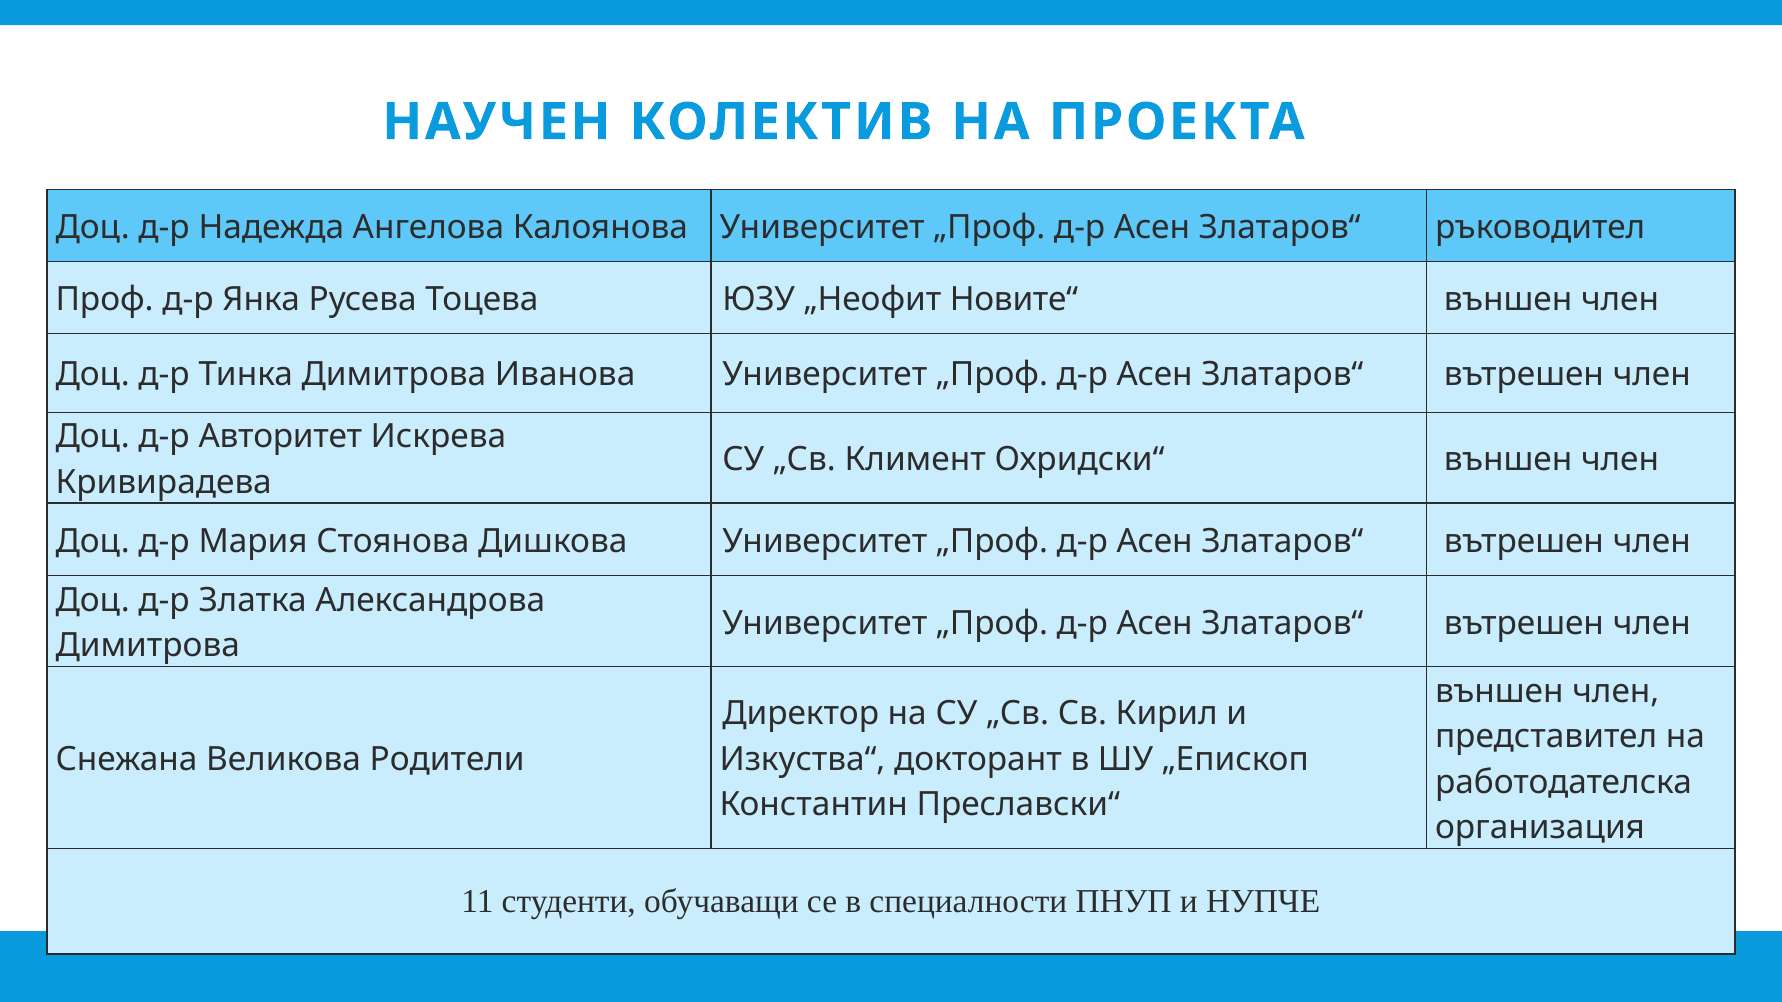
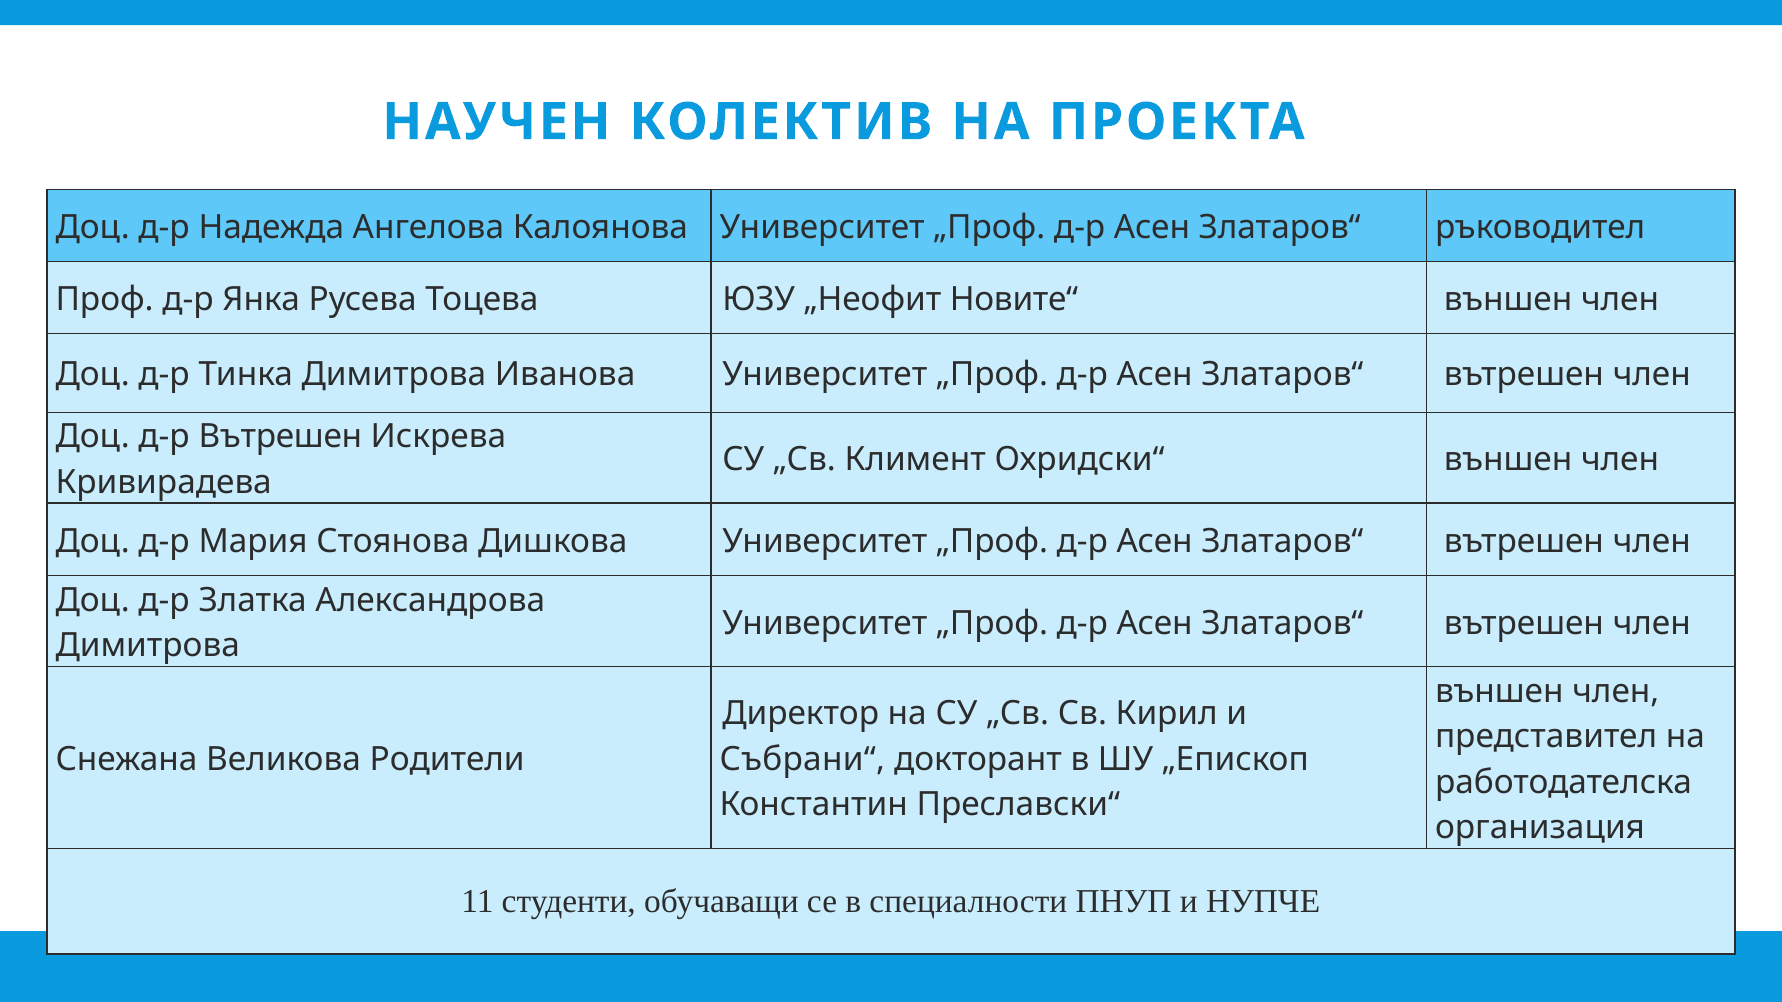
д-р Авторитет: Авторитет -> Вътрешен
Изкуства“: Изкуства“ -> Събрани“
